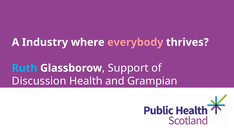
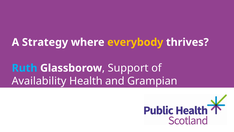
Industry: Industry -> Strategy
everybody colour: pink -> yellow
Discussion: Discussion -> Availability
